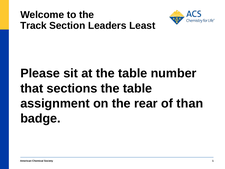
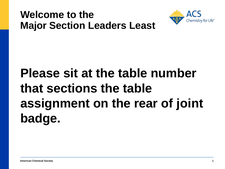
Track: Track -> Major
than: than -> joint
